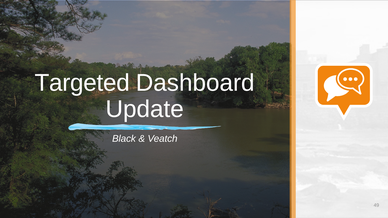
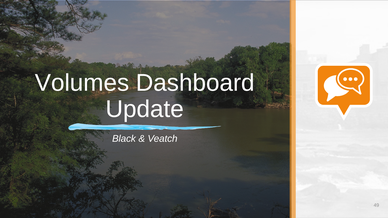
Targeted: Targeted -> Volumes
